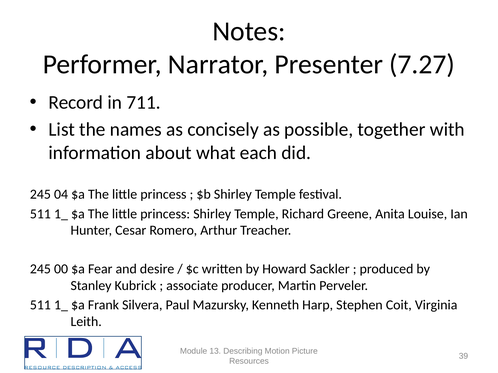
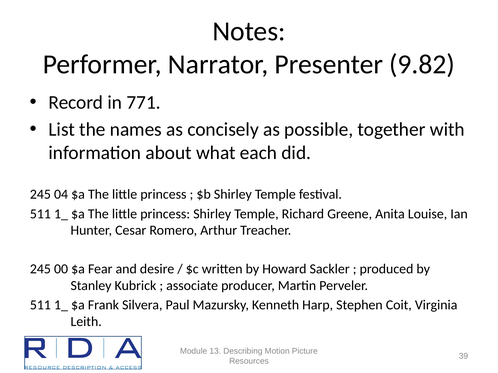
7.27: 7.27 -> 9.82
711: 711 -> 771
